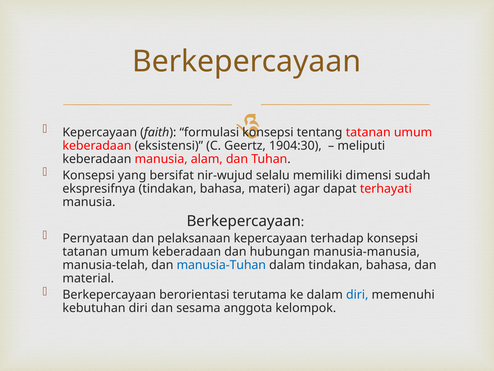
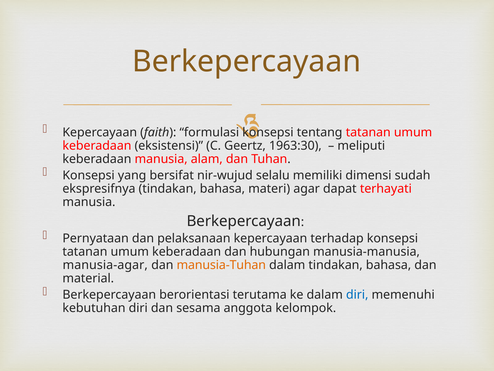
1904:30: 1904:30 -> 1963:30
manusia-telah: manusia-telah -> manusia-agar
manusia-Tuhan colour: blue -> orange
